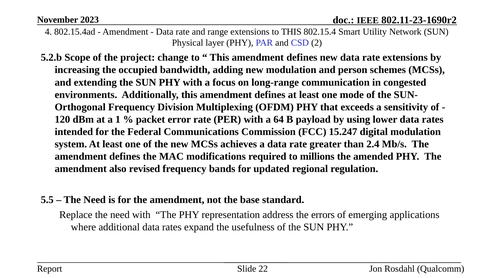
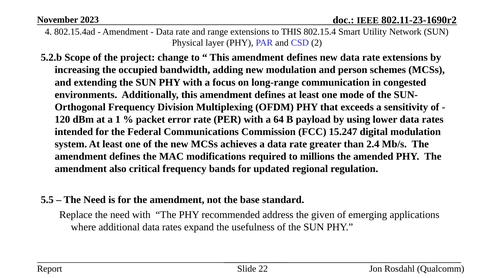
revised: revised -> critical
representation: representation -> recommended
errors: errors -> given
